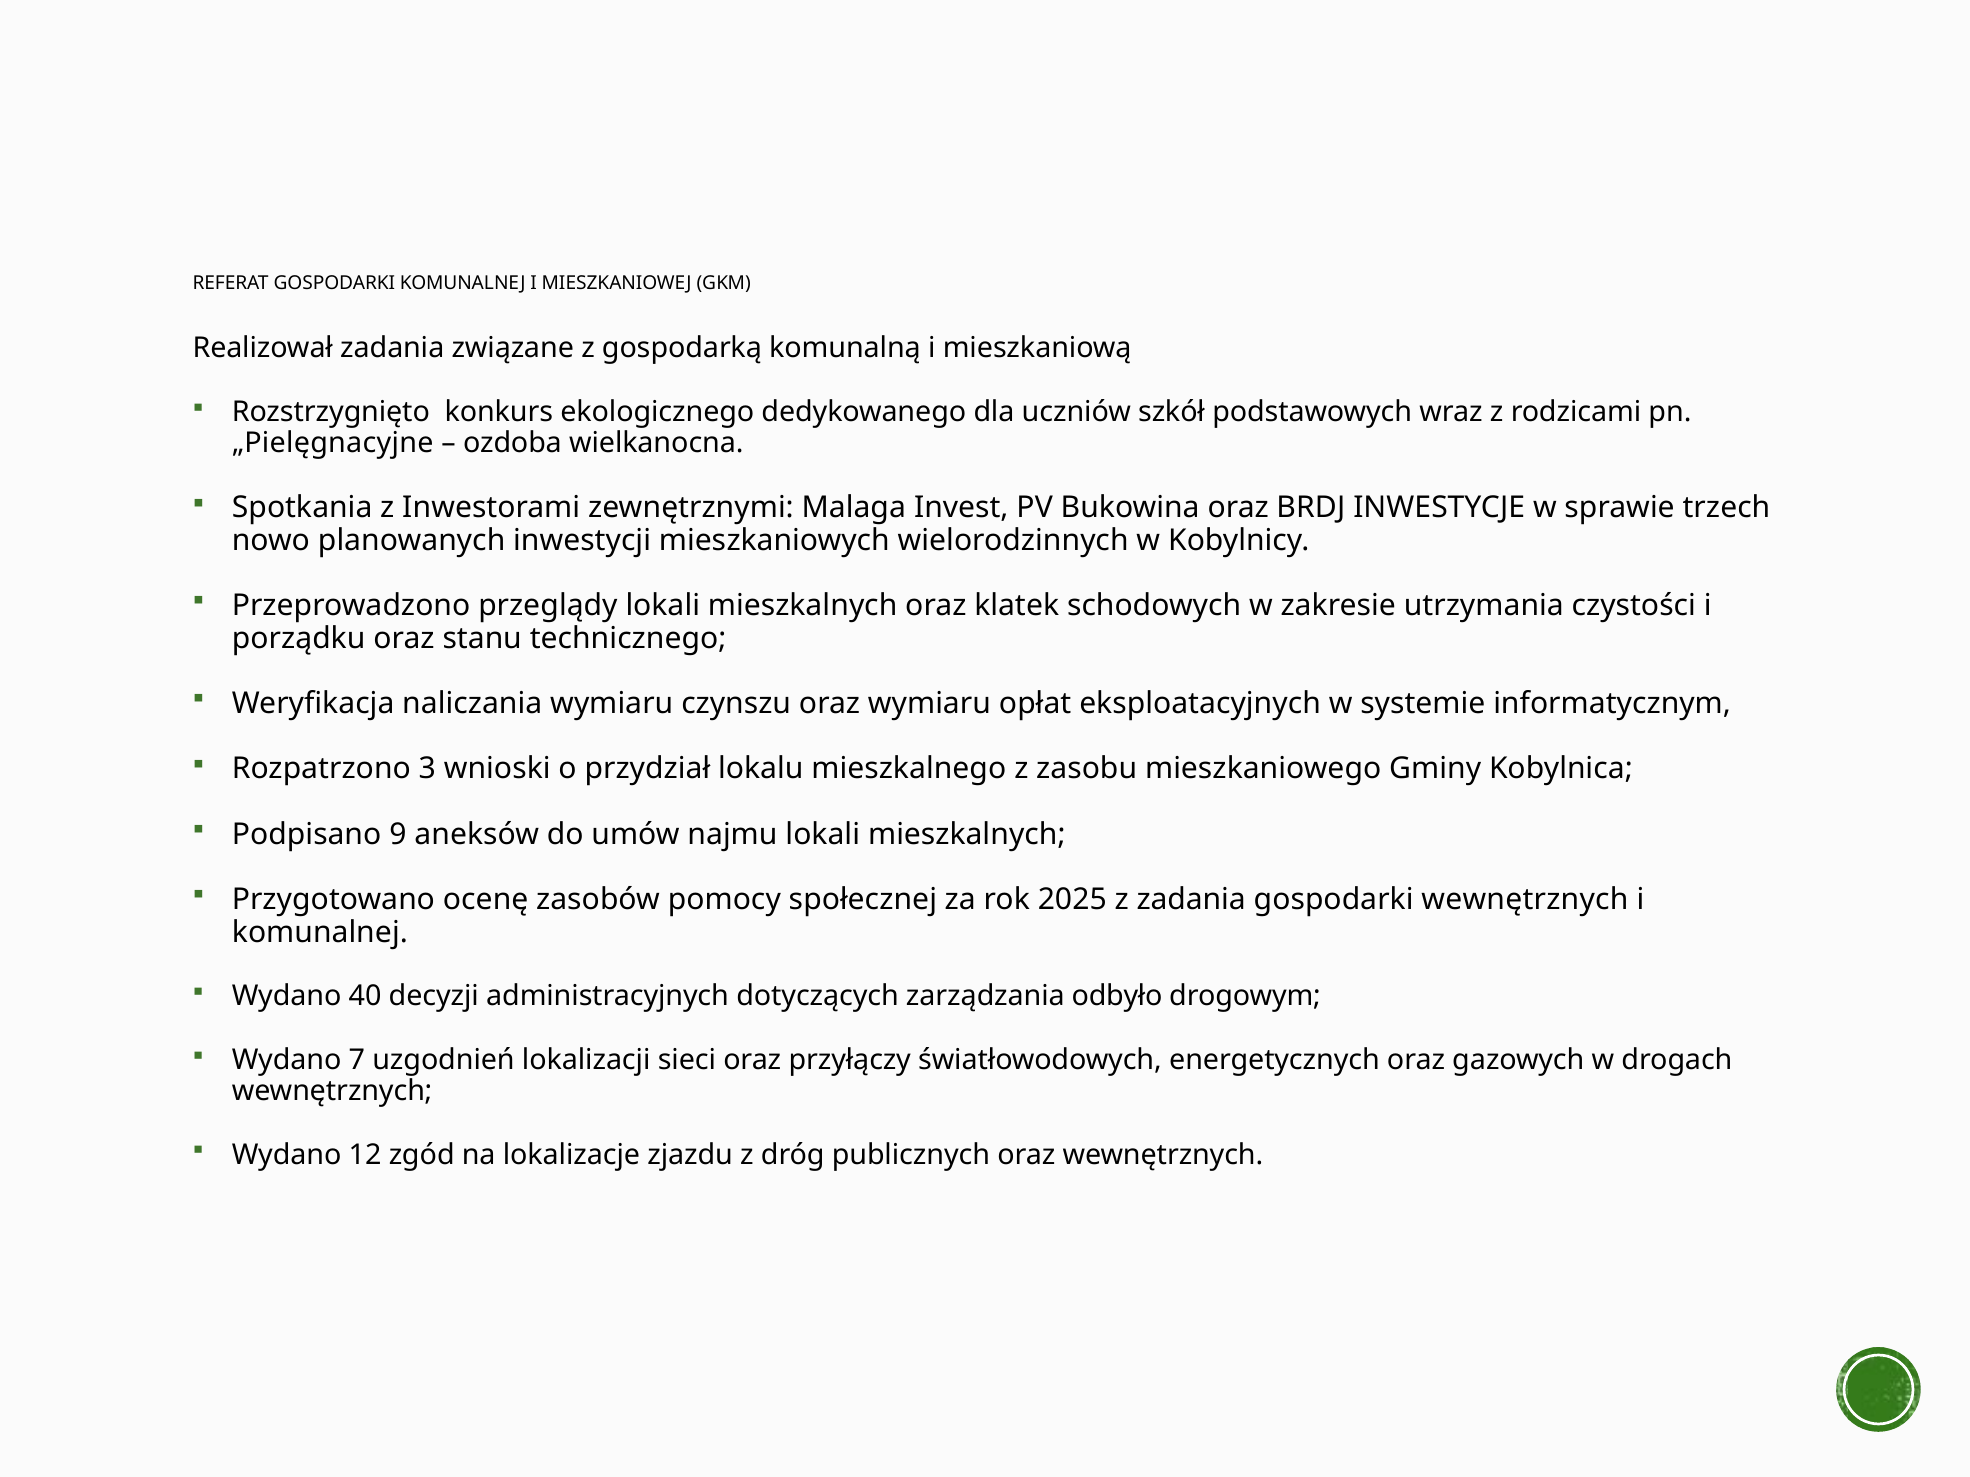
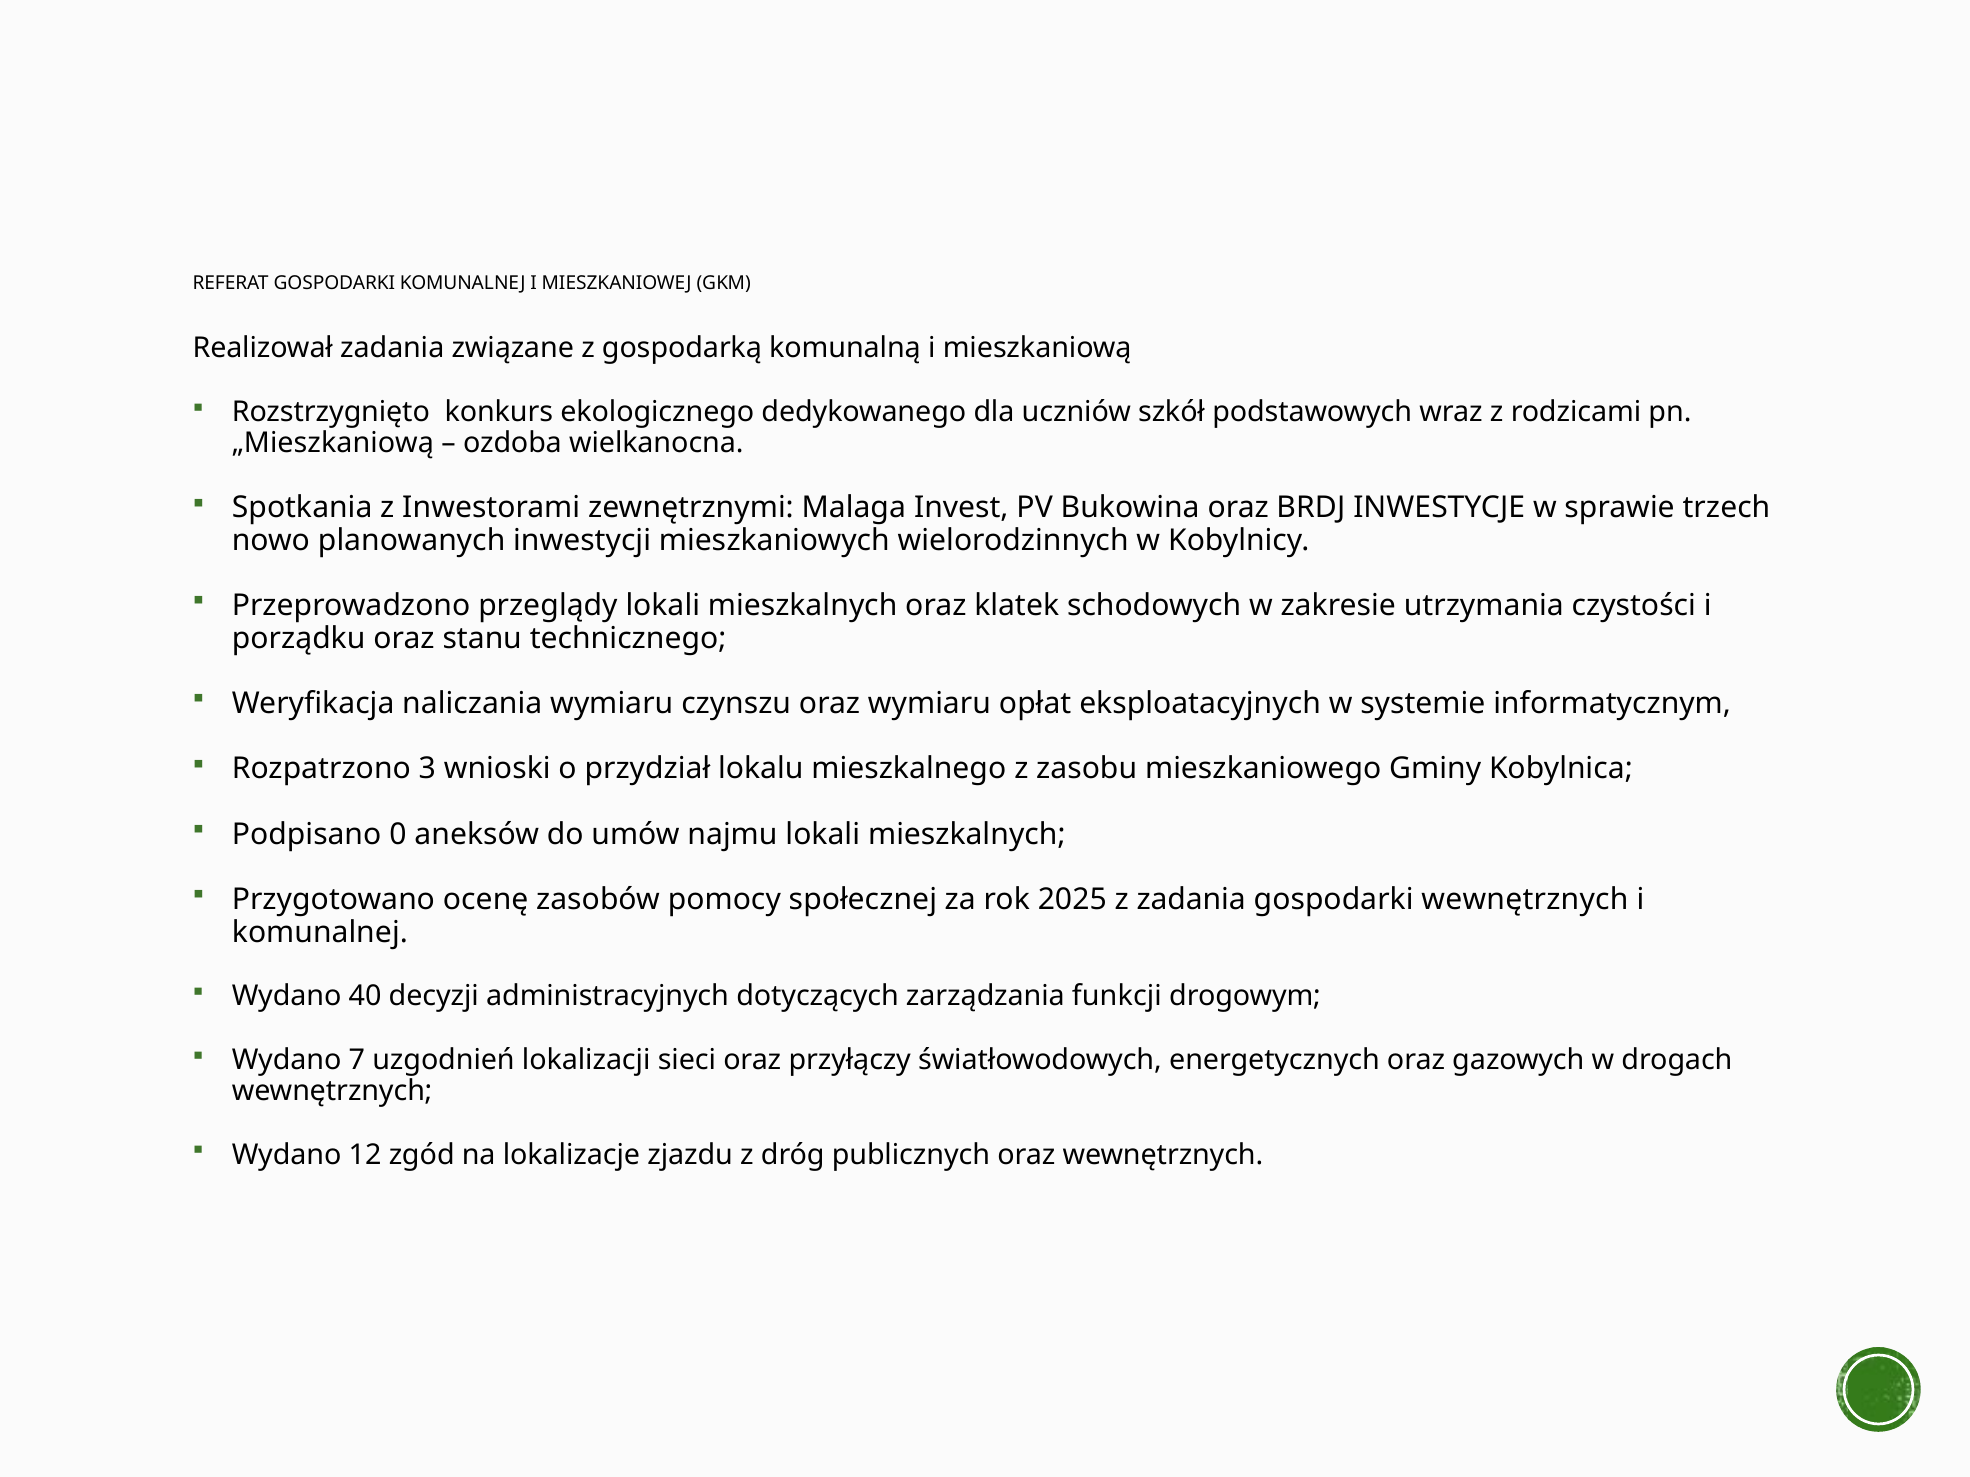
„Pielęgnacyjne: „Pielęgnacyjne -> „Mieszkaniową
9: 9 -> 0
odbyło: odbyło -> funkcji
